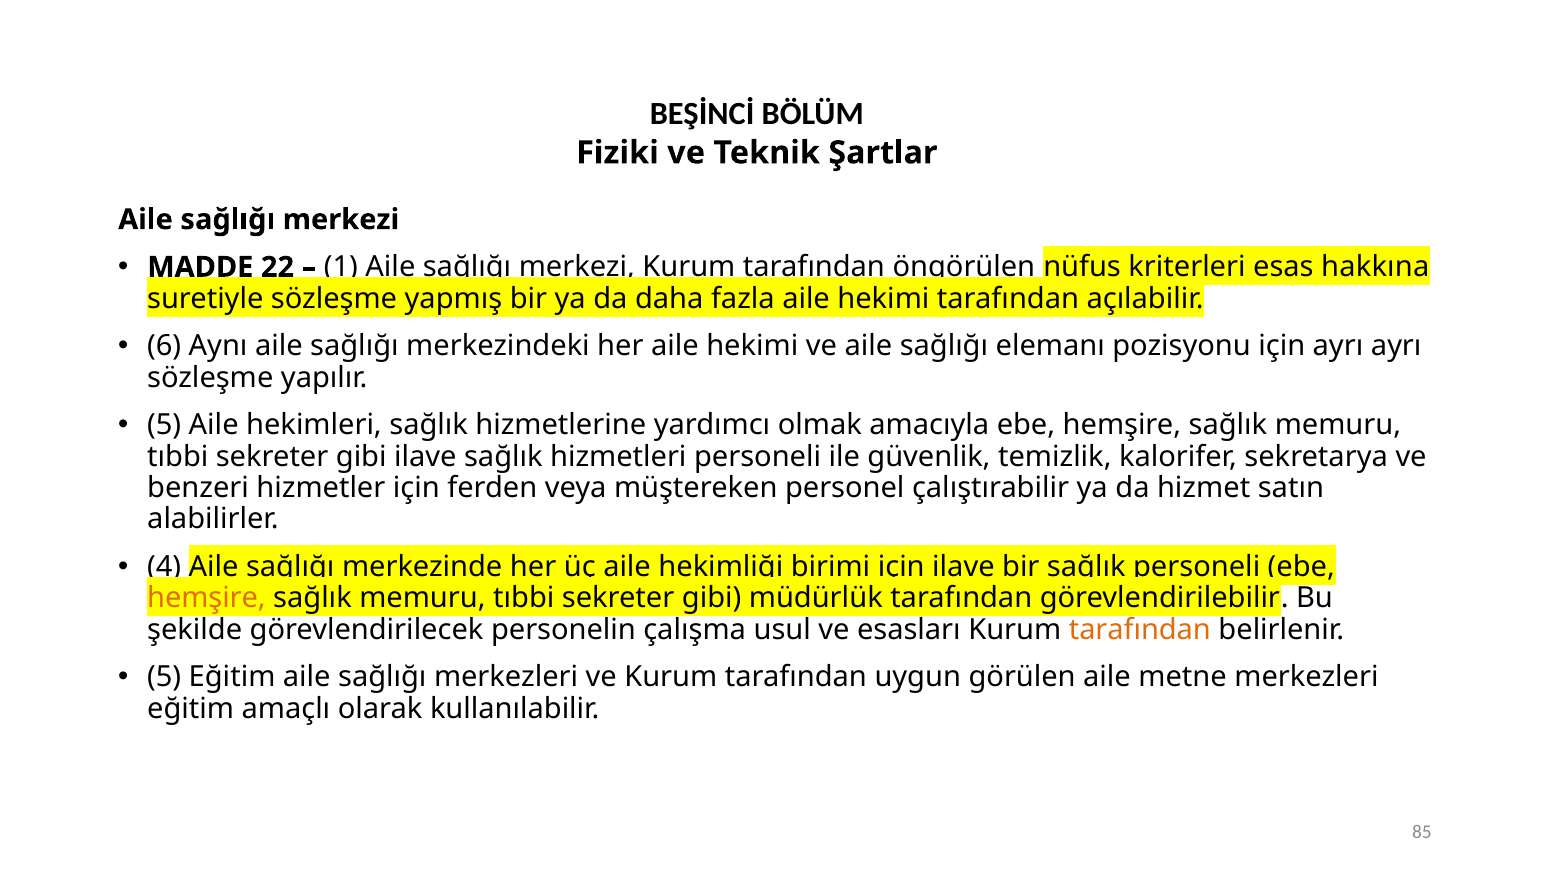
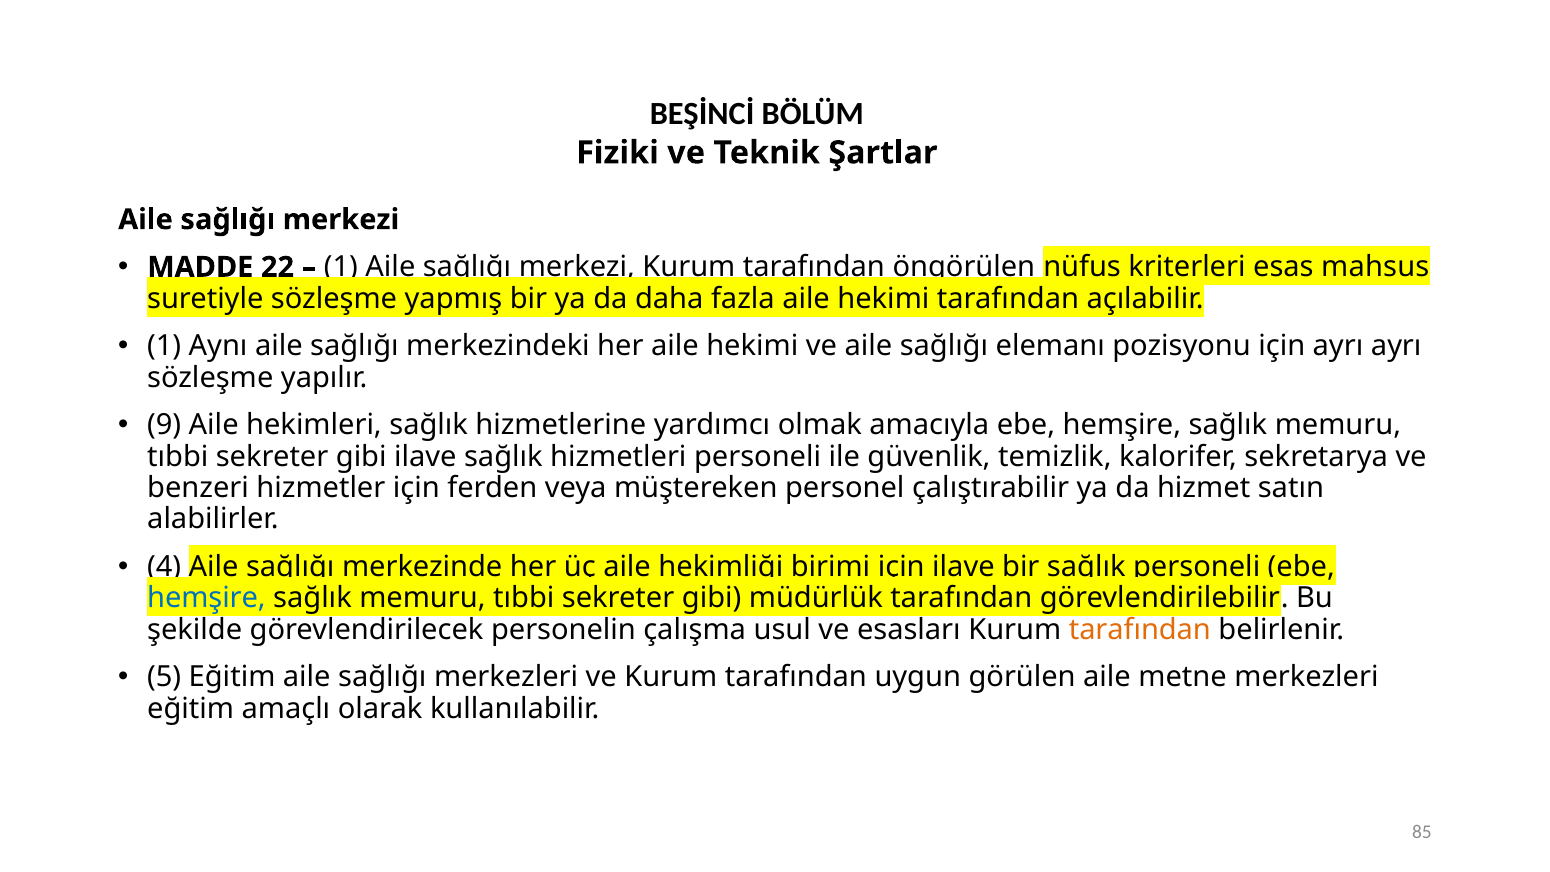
hakkına: hakkına -> mahsus
6 at (164, 346): 6 -> 1
5 at (164, 425): 5 -> 9
hemşire at (206, 598) colour: orange -> blue
